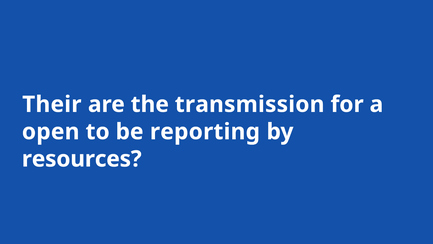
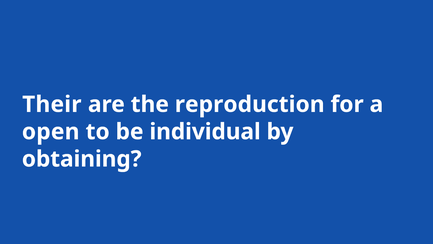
transmission: transmission -> reproduction
reporting: reporting -> individual
resources: resources -> obtaining
